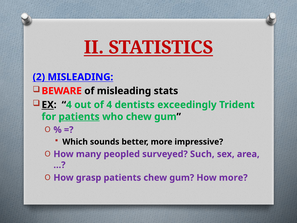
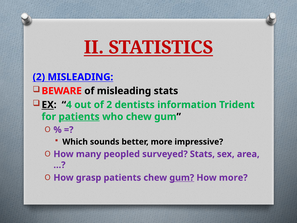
of 4: 4 -> 2
exceedingly: exceedingly -> information
surveyed Such: Such -> Stats
gum at (182, 177) underline: none -> present
